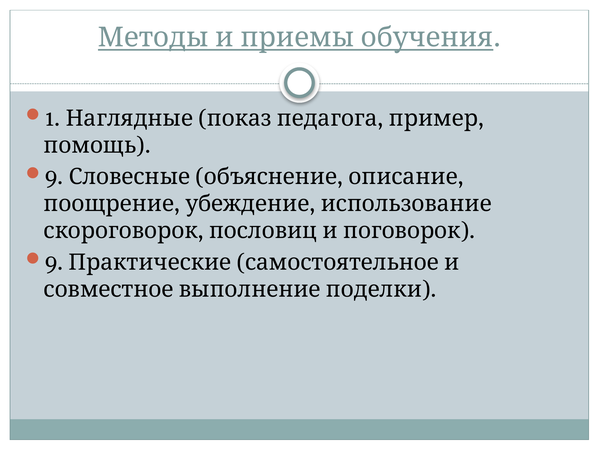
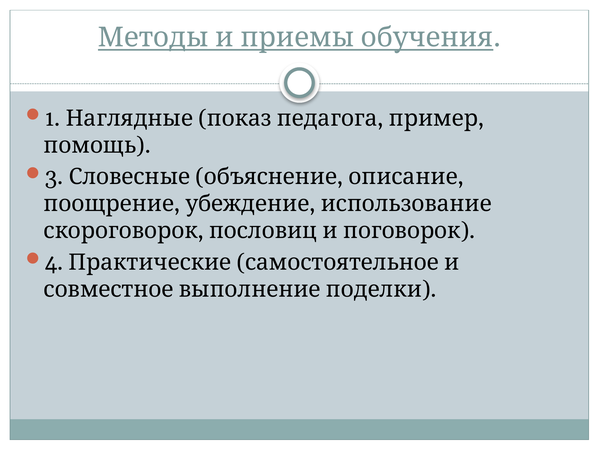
9 at (54, 177): 9 -> 3
9 at (54, 262): 9 -> 4
